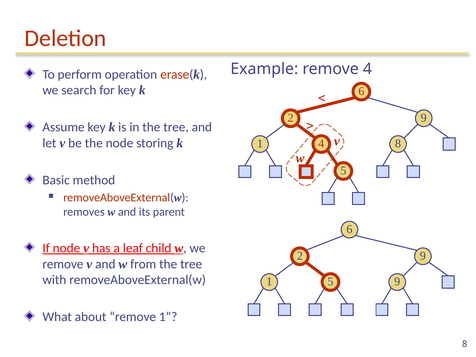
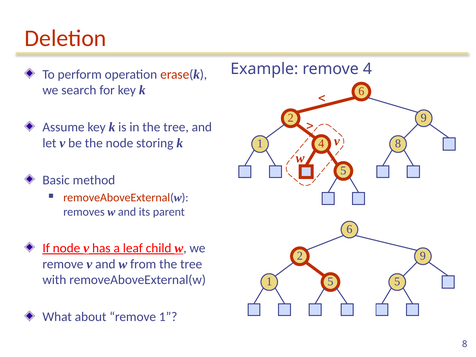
1 9: 9 -> 5
